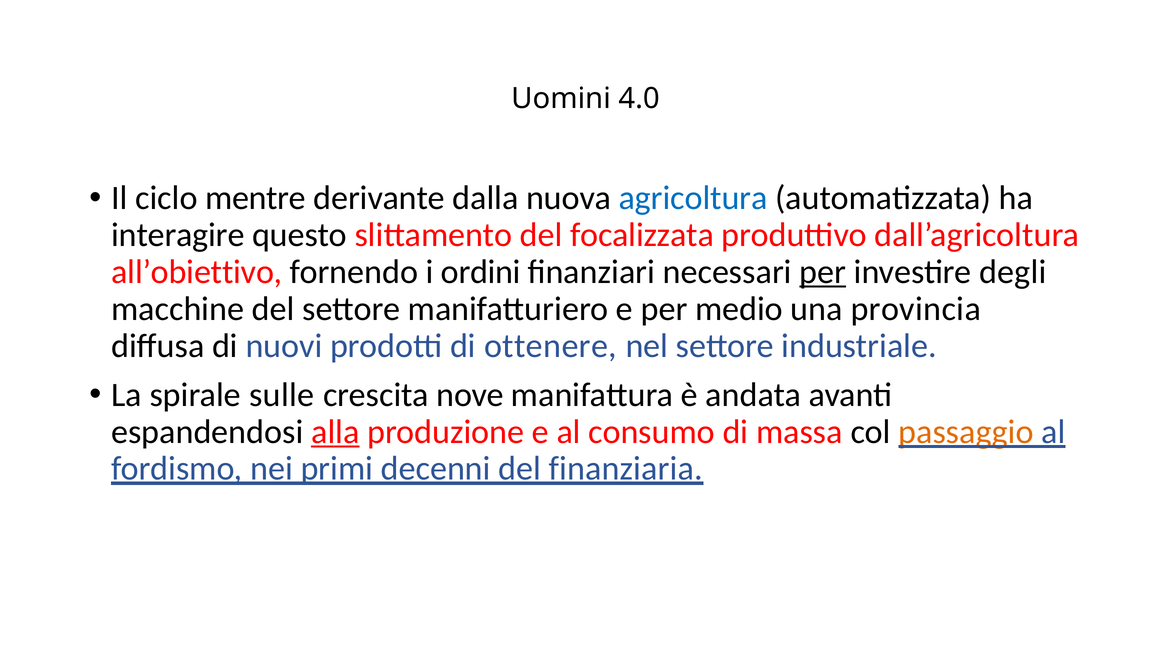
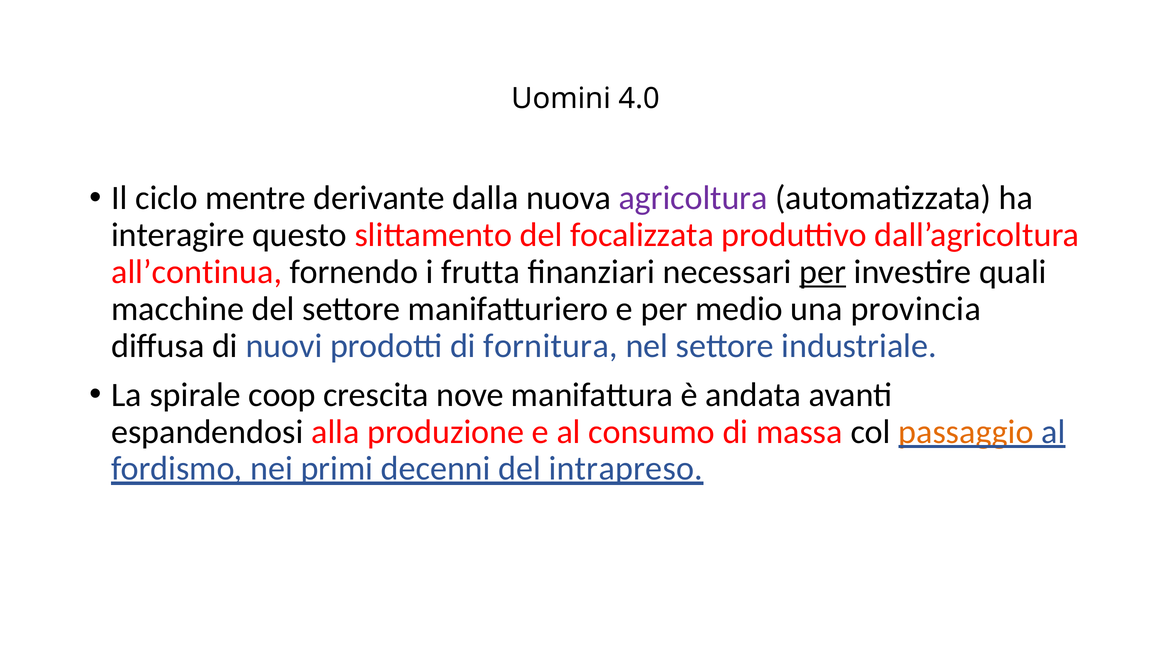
agricoltura colour: blue -> purple
all’obiettivo: all’obiettivo -> all’continua
ordini: ordini -> frutta
degli: degli -> quali
ottenere: ottenere -> fornitura
sulle: sulle -> coop
alla underline: present -> none
finanziaria: finanziaria -> intrapreso
